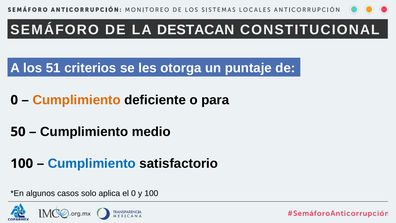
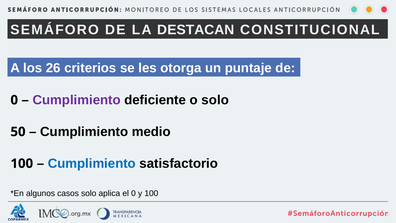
51: 51 -> 26
Cumplimiento at (77, 100) colour: orange -> purple
o para: para -> solo
